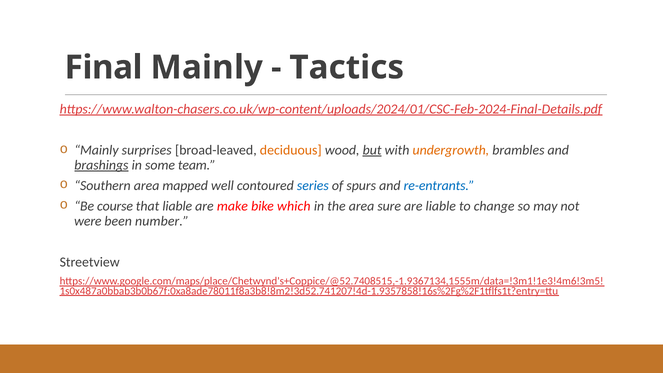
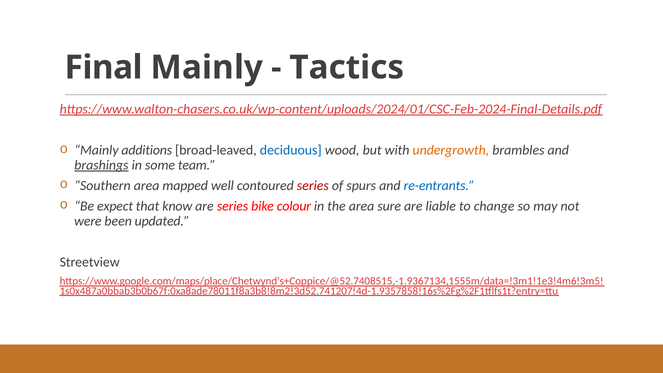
surprises: surprises -> additions
deciduous colour: orange -> blue
but underline: present -> none
series at (313, 186) colour: blue -> red
course: course -> expect
that liable: liable -> know
are make: make -> series
which: which -> colour
number: number -> updated
